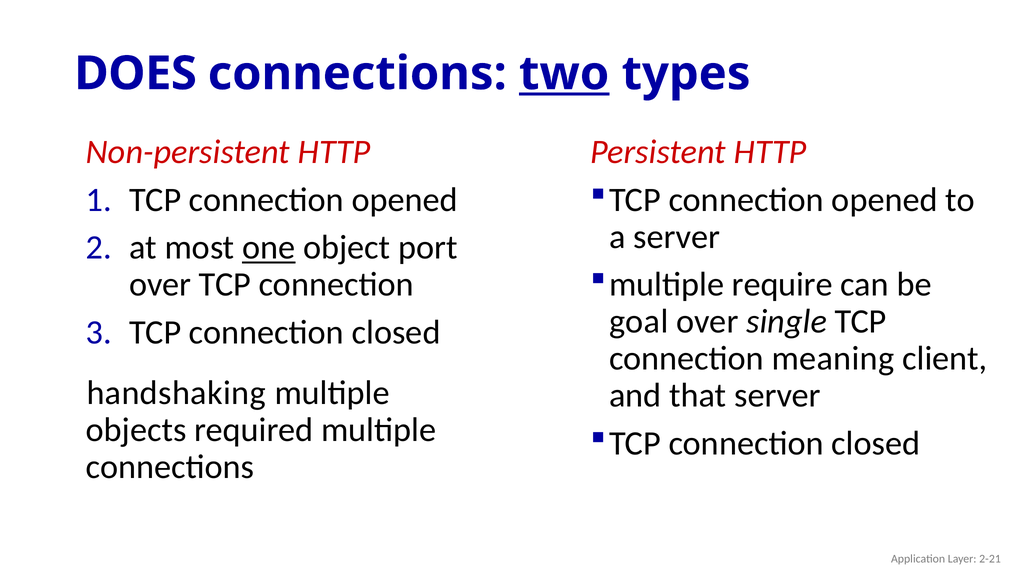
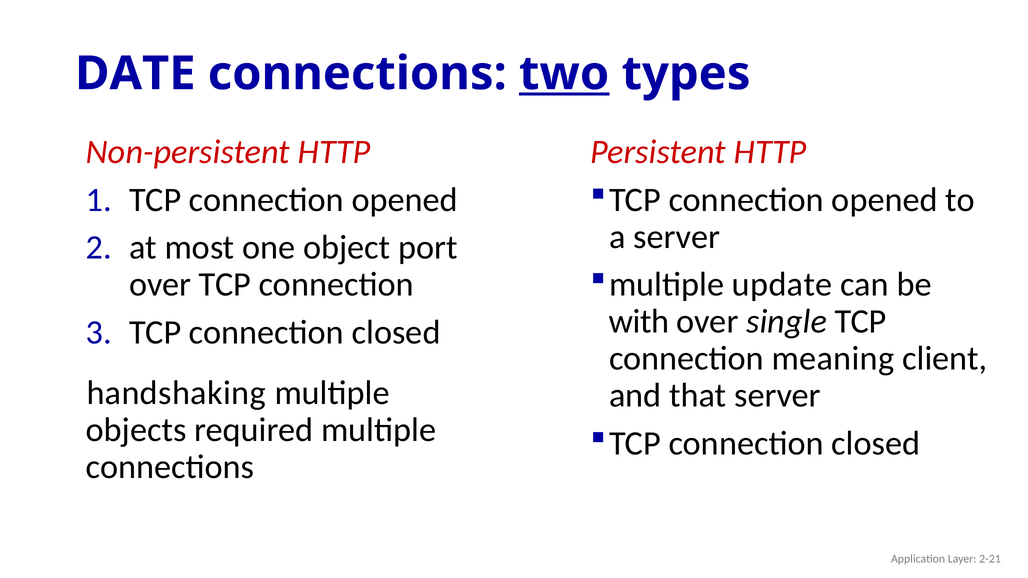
DOES: DOES -> DATE
one underline: present -> none
require: require -> update
goal: goal -> with
